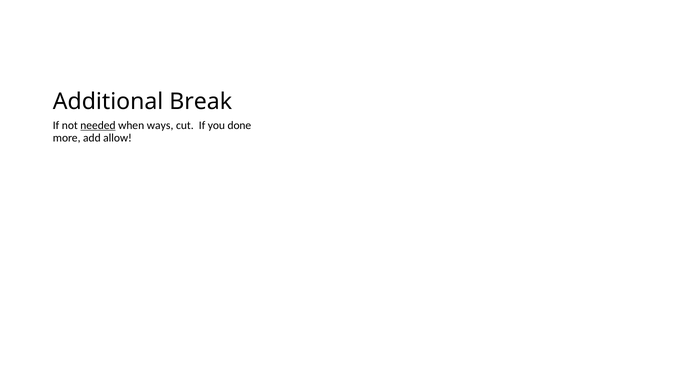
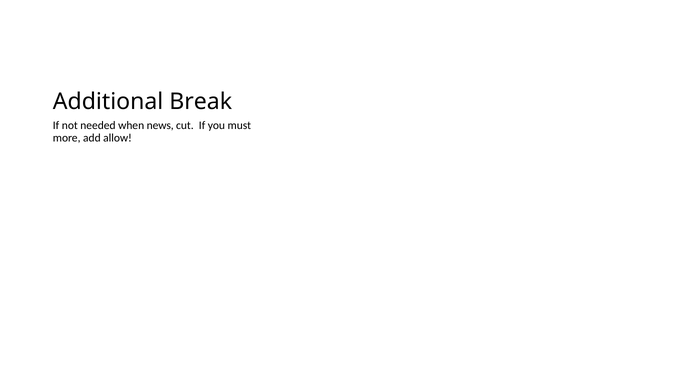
needed underline: present -> none
ways: ways -> news
done: done -> must
